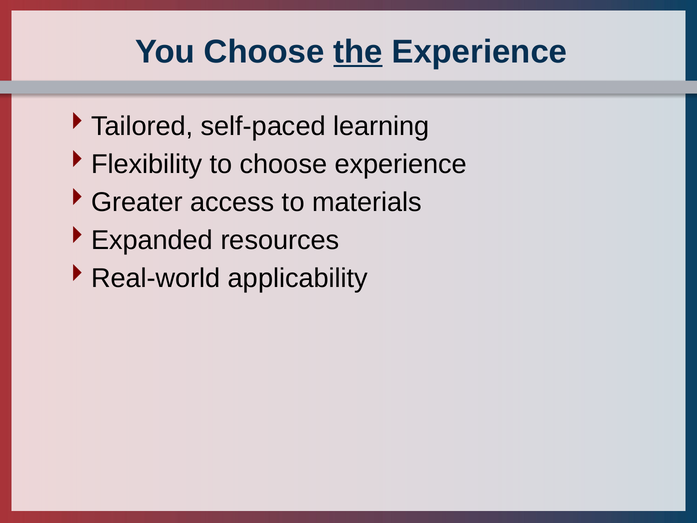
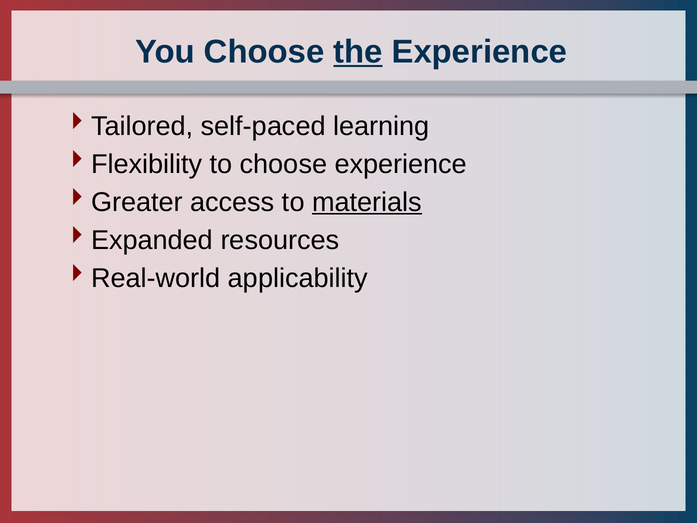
materials underline: none -> present
